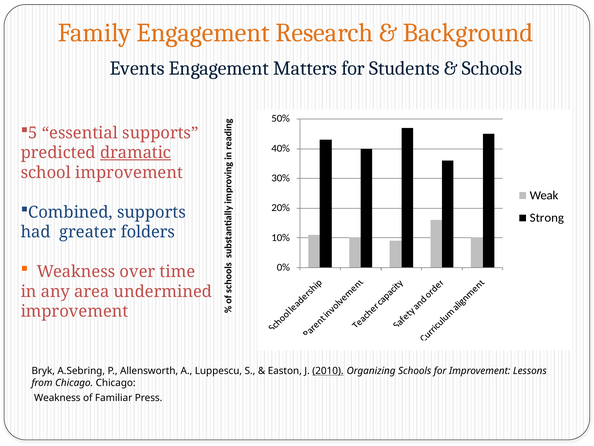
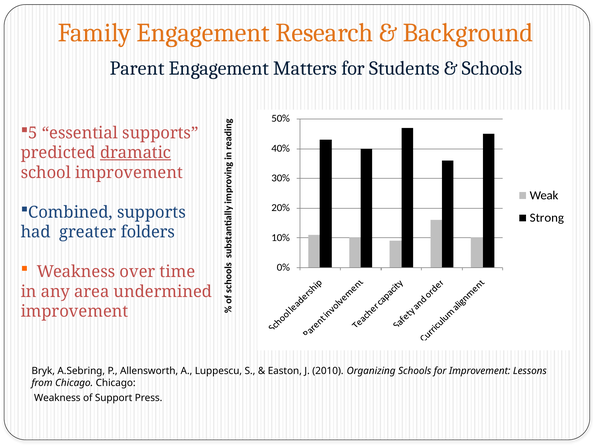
Events: Events -> Parent
2010 underline: present -> none
Familiar: Familiar -> Support
